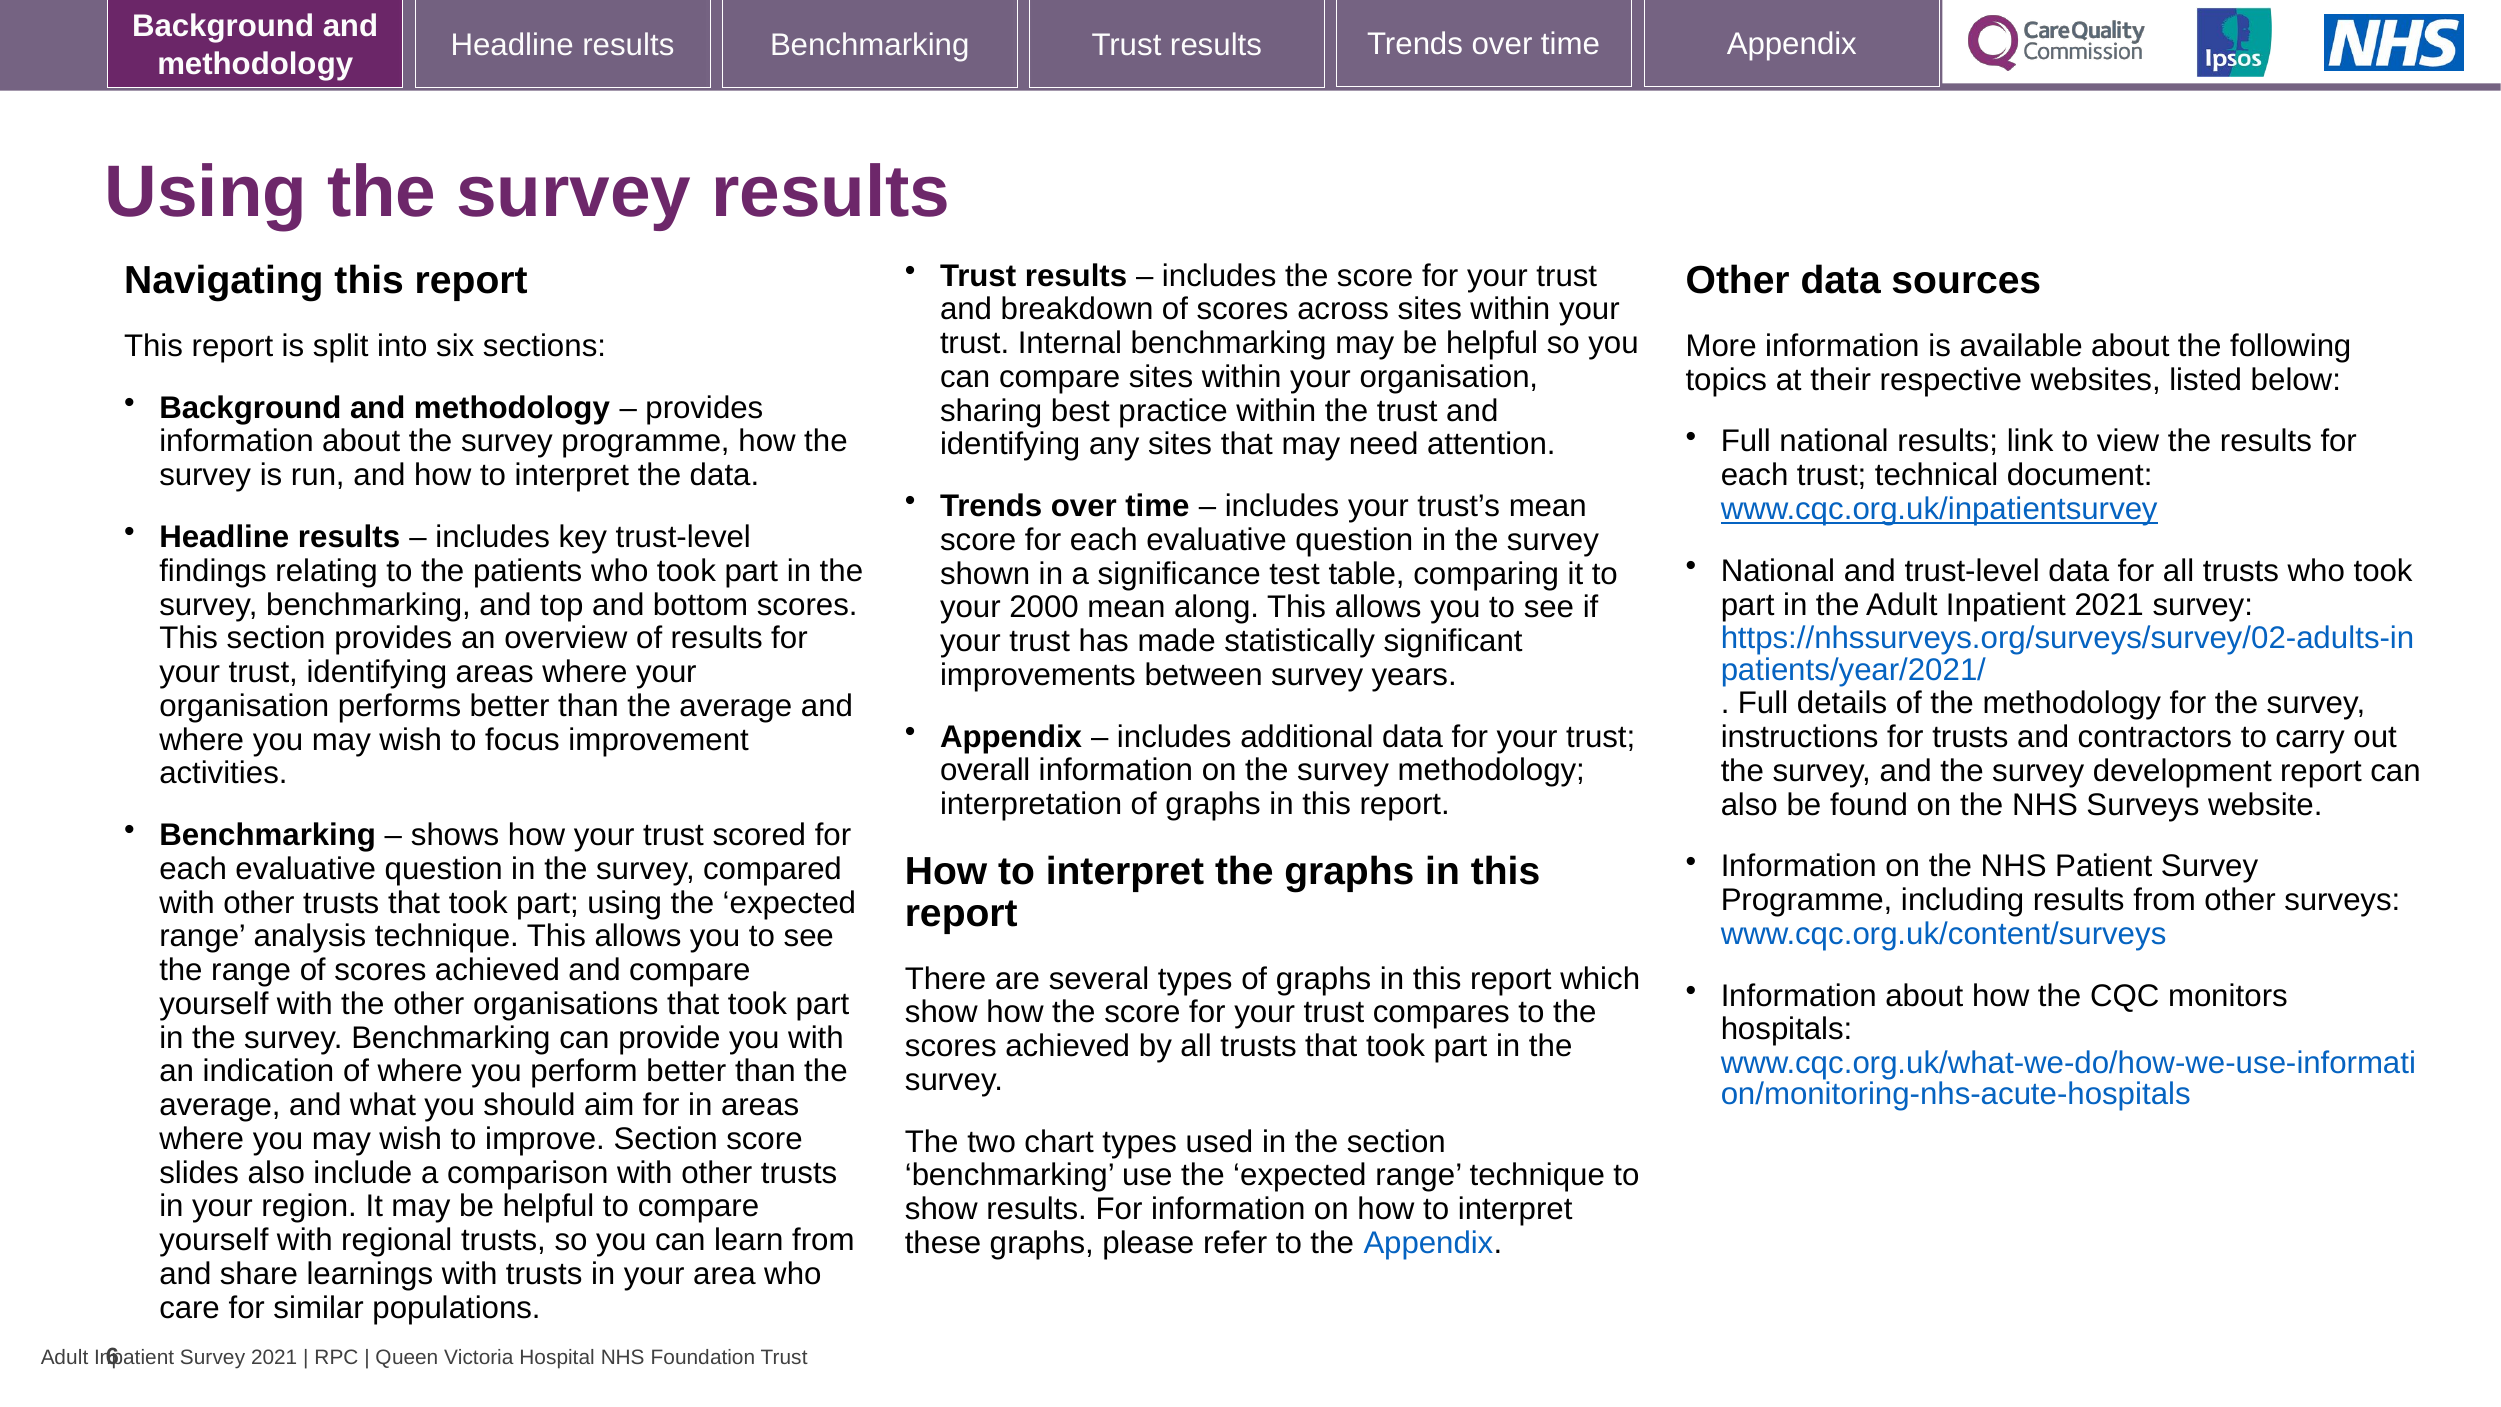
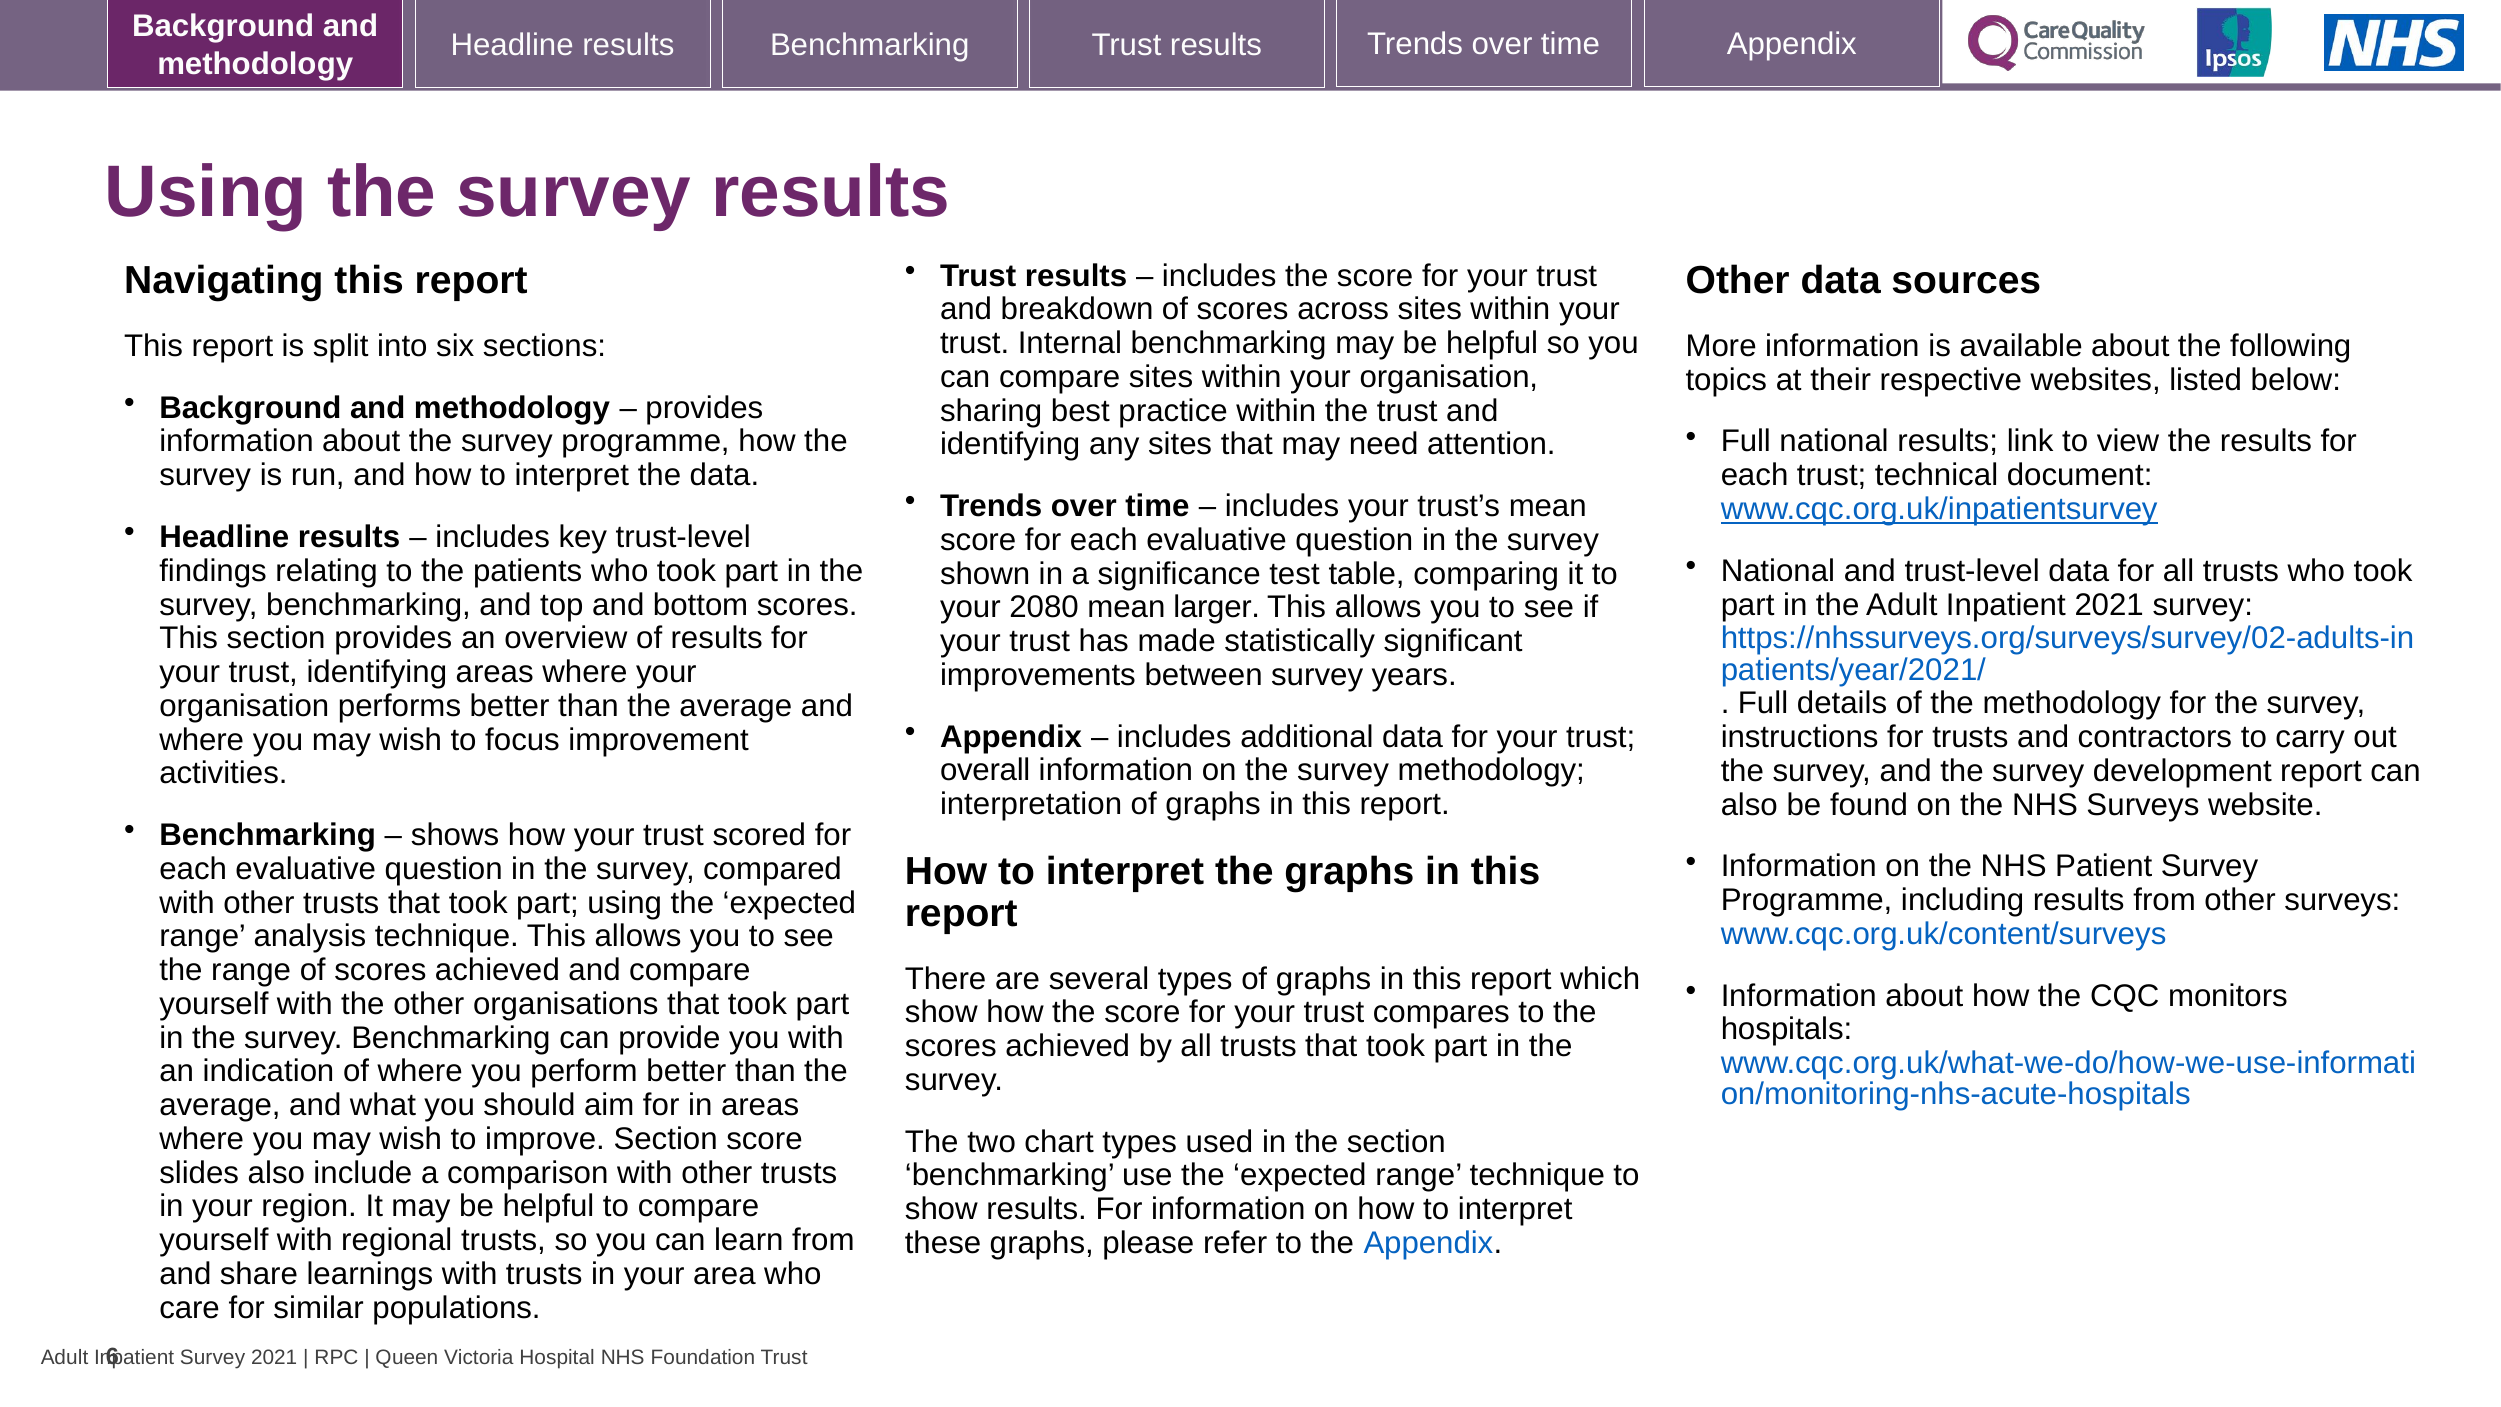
2000: 2000 -> 2080
along: along -> larger
